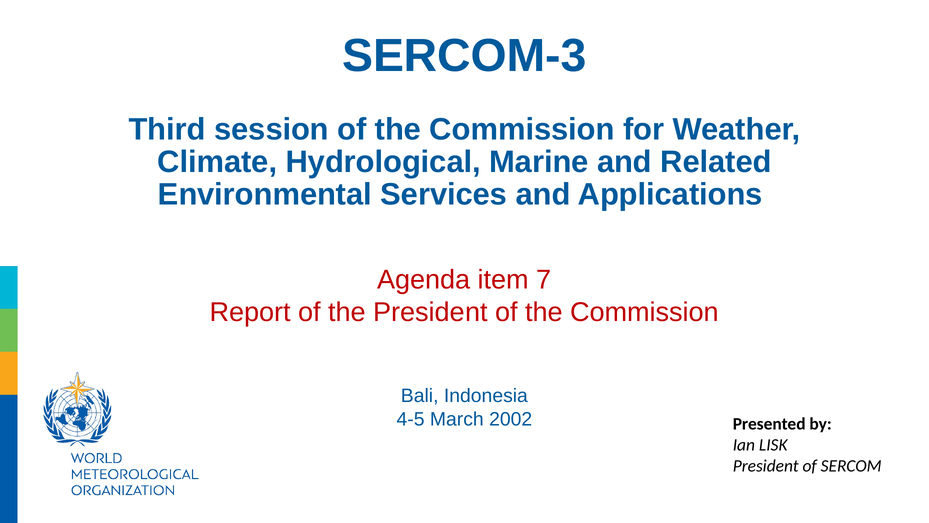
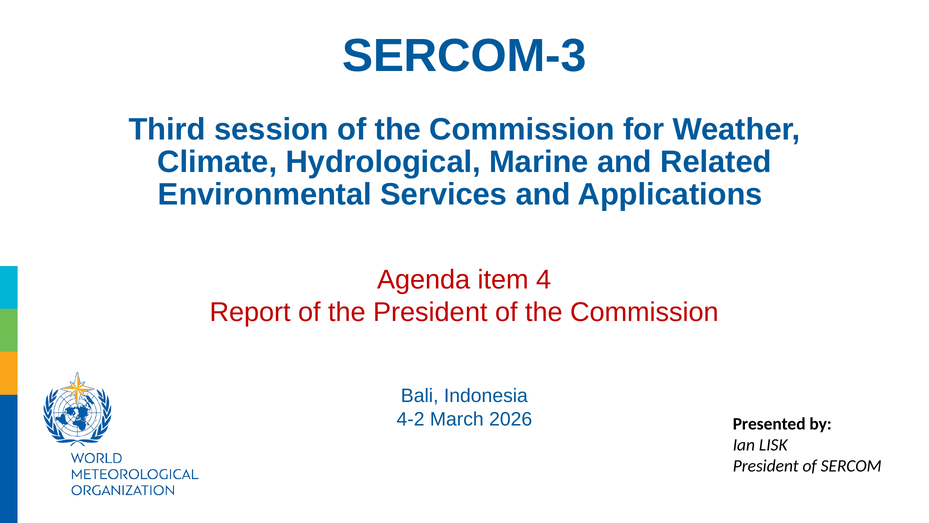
7: 7 -> 4
4-5: 4-5 -> 4-2
2002: 2002 -> 2026
